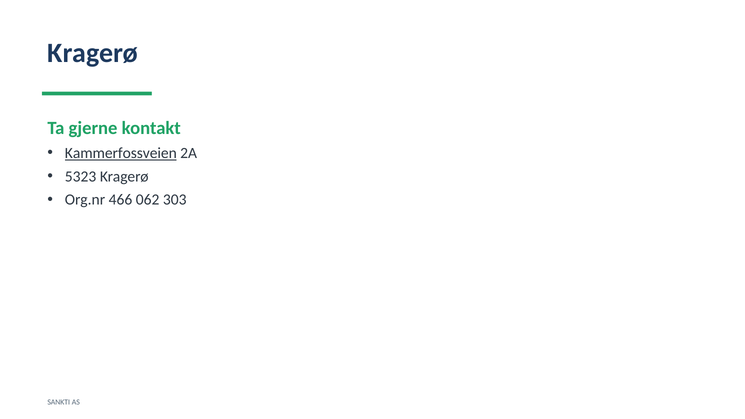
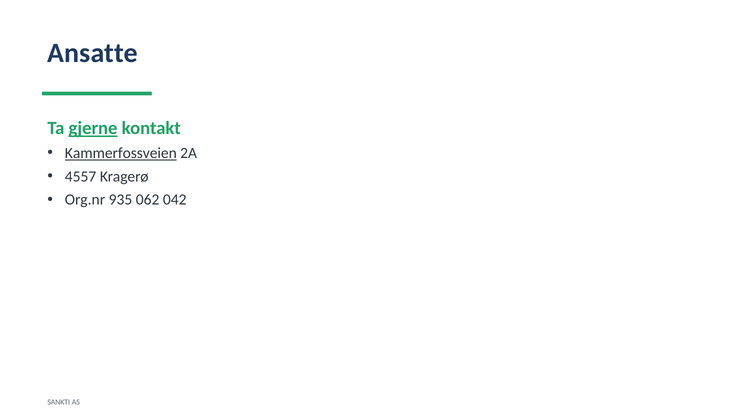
Kragerø at (93, 53): Kragerø -> Ansatte
gjerne underline: none -> present
5323: 5323 -> 4557
466: 466 -> 935
303: 303 -> 042
